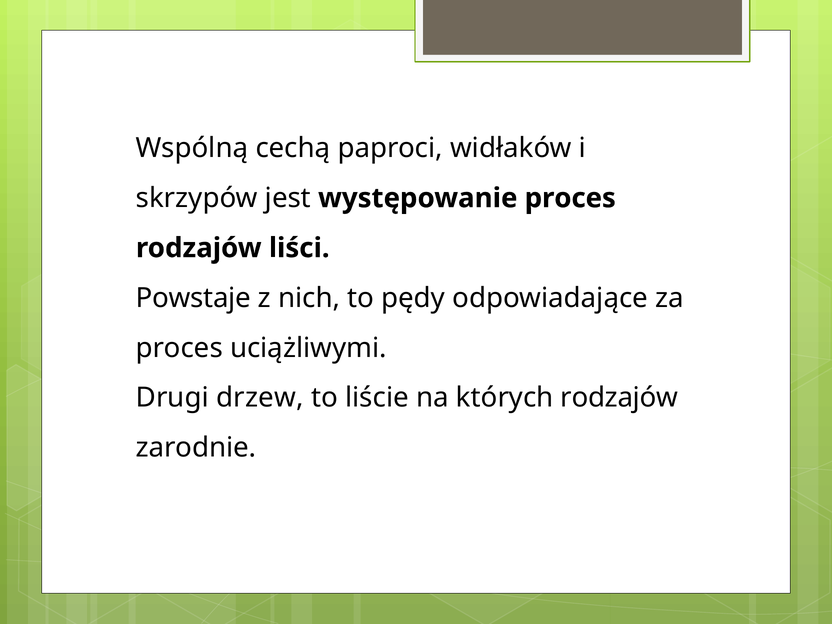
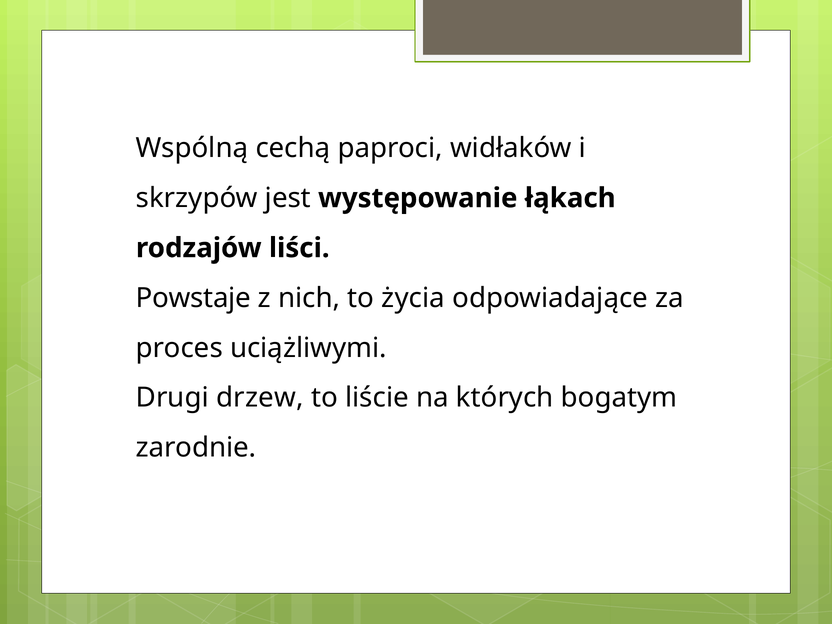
występowanie proces: proces -> łąkach
pędy: pędy -> życia
których rodzajów: rodzajów -> bogatym
